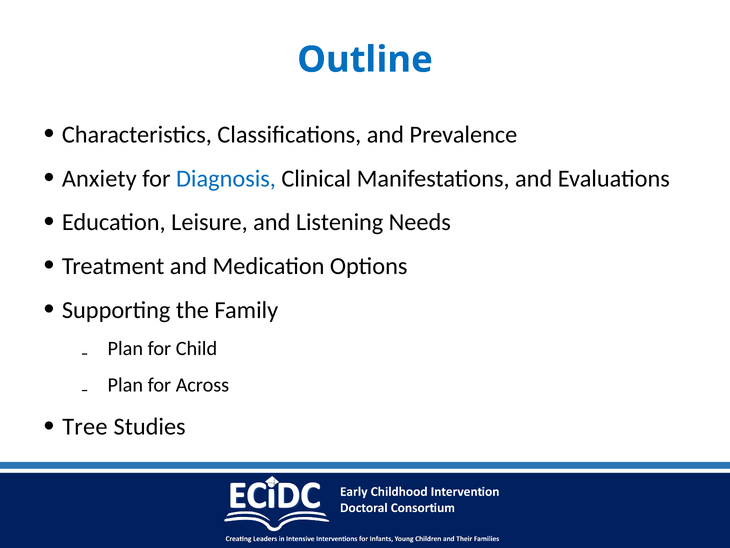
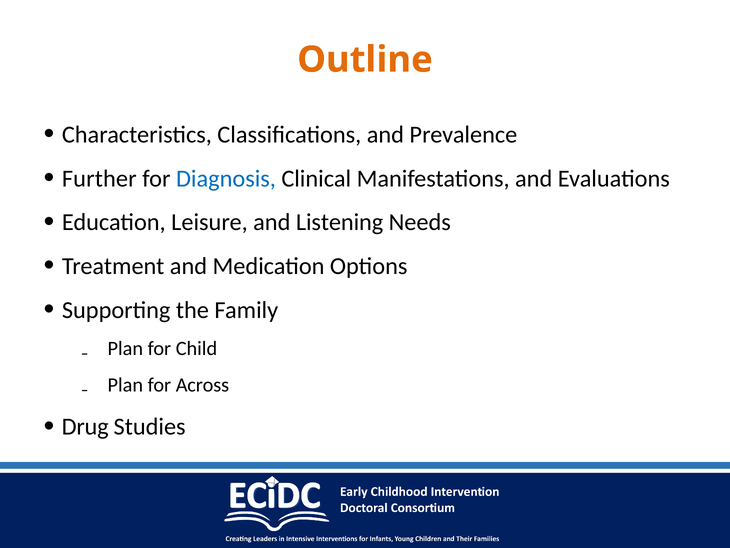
Outline colour: blue -> orange
Anxiety: Anxiety -> Further
Tree: Tree -> Drug
